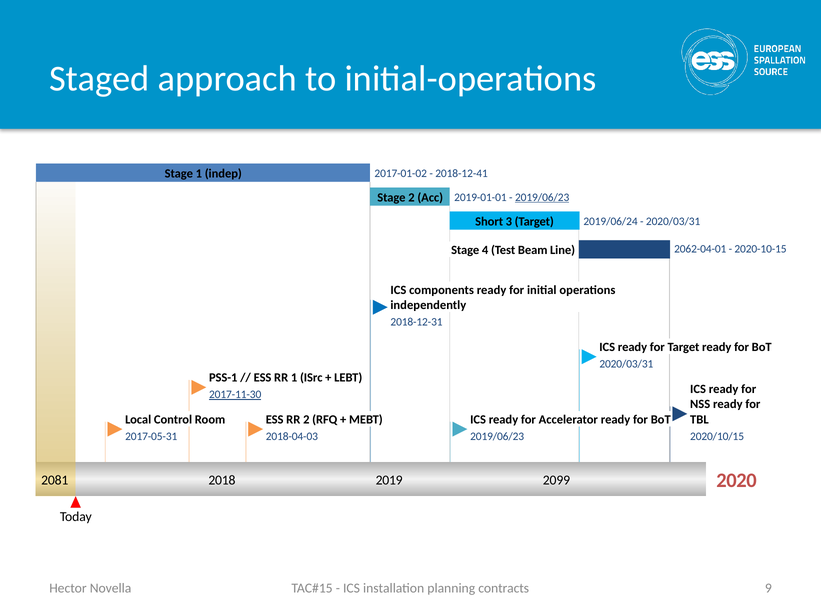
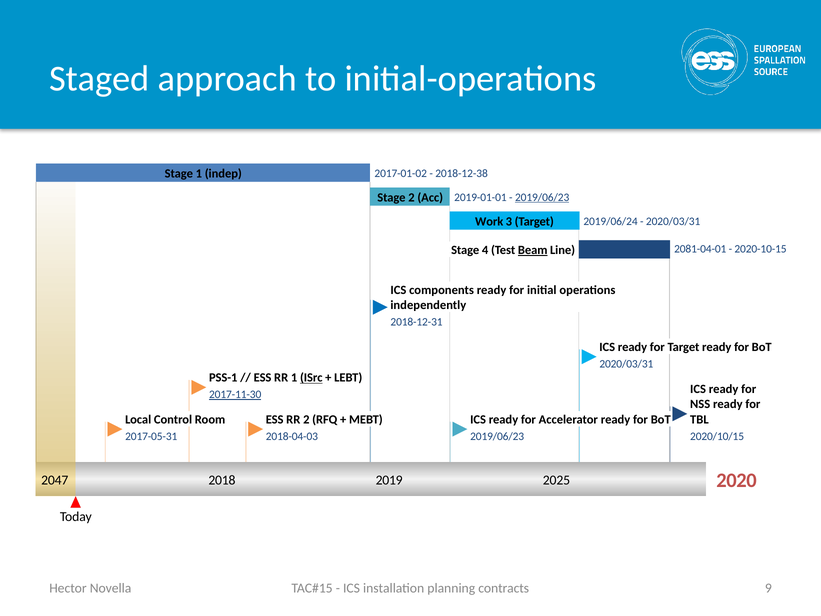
2018-12-41: 2018-12-41 -> 2018-12-38
Short: Short -> Work
Beam underline: none -> present
2062-04-01: 2062-04-01 -> 2081-04-01
ISrc underline: none -> present
2081: 2081 -> 2047
2099: 2099 -> 2025
